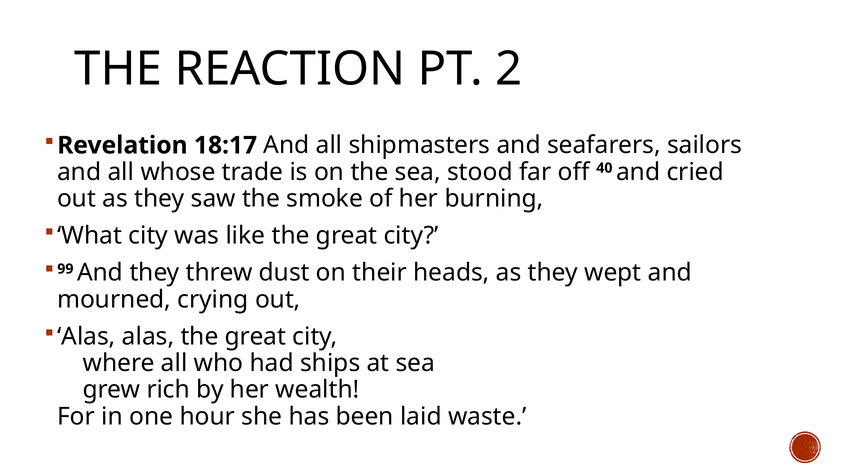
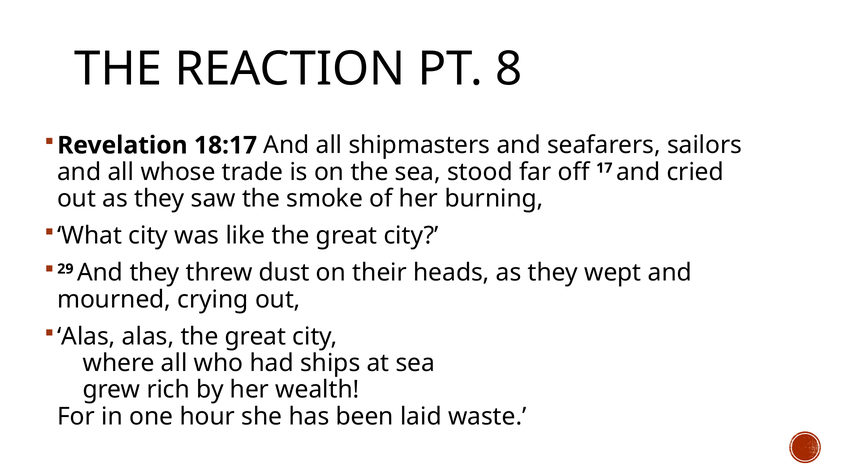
2: 2 -> 8
40: 40 -> 17
99: 99 -> 29
